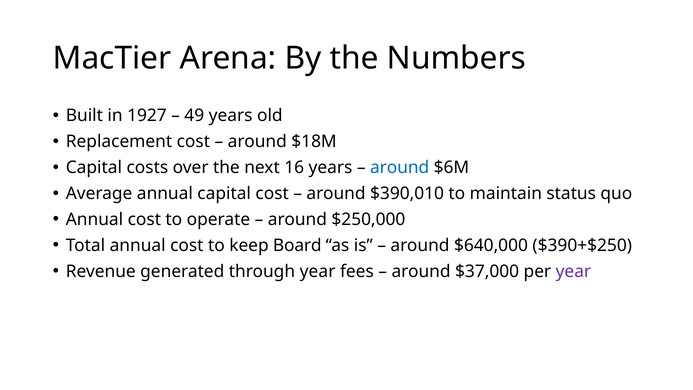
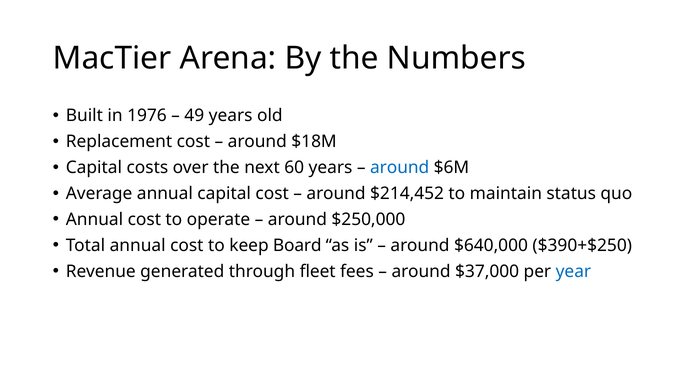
1927: 1927 -> 1976
16: 16 -> 60
$390,010: $390,010 -> $214,452
through year: year -> fleet
year at (573, 271) colour: purple -> blue
